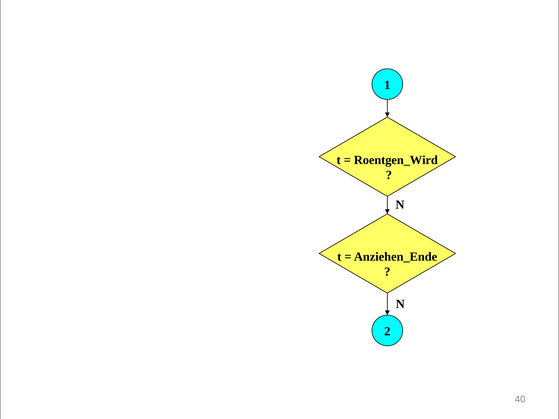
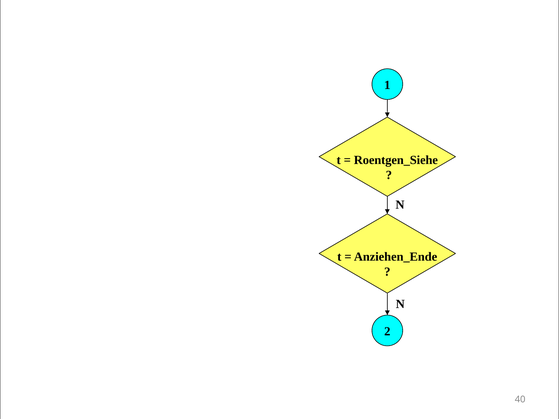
Roentgen_Wird: Roentgen_Wird -> Roentgen_Siehe
